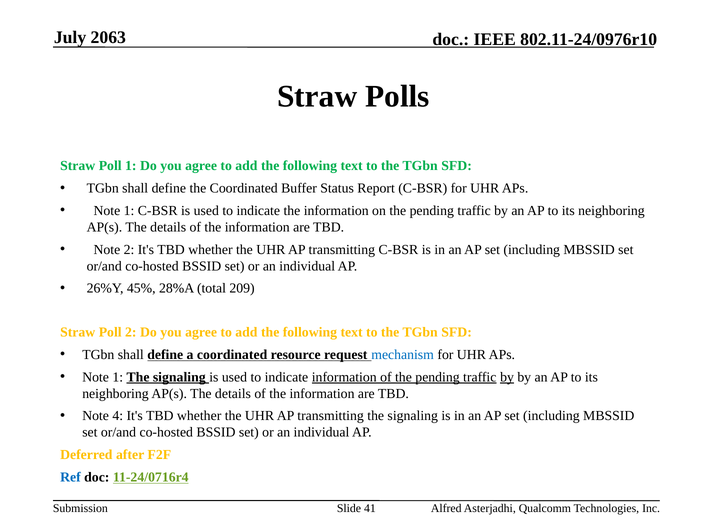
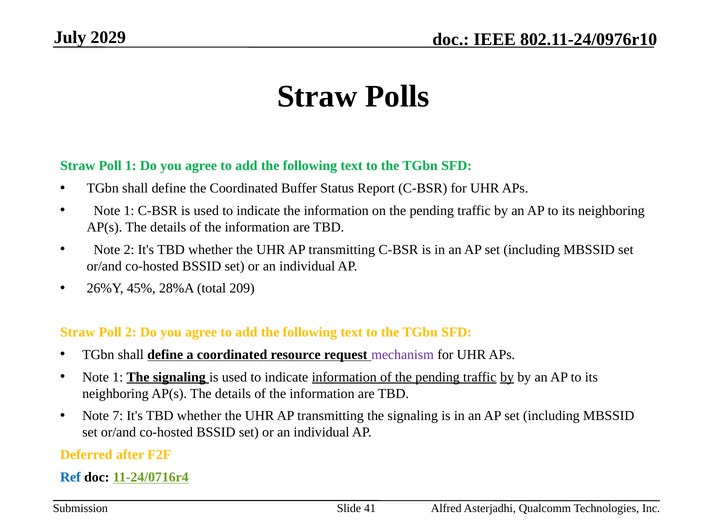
2063: 2063 -> 2029
mechanism colour: blue -> purple
4: 4 -> 7
